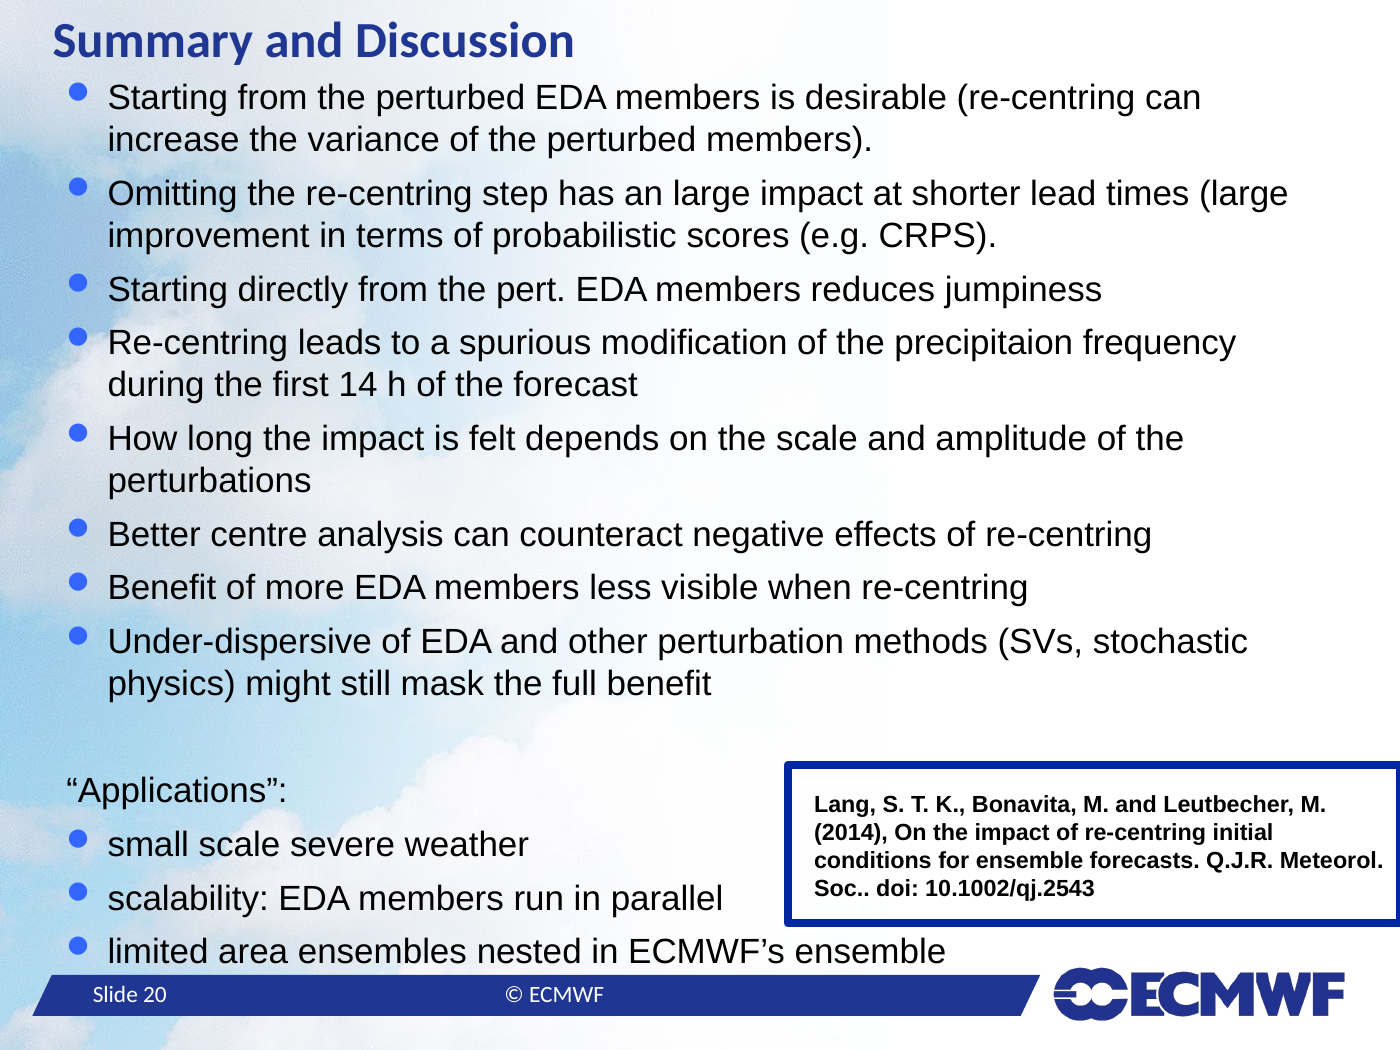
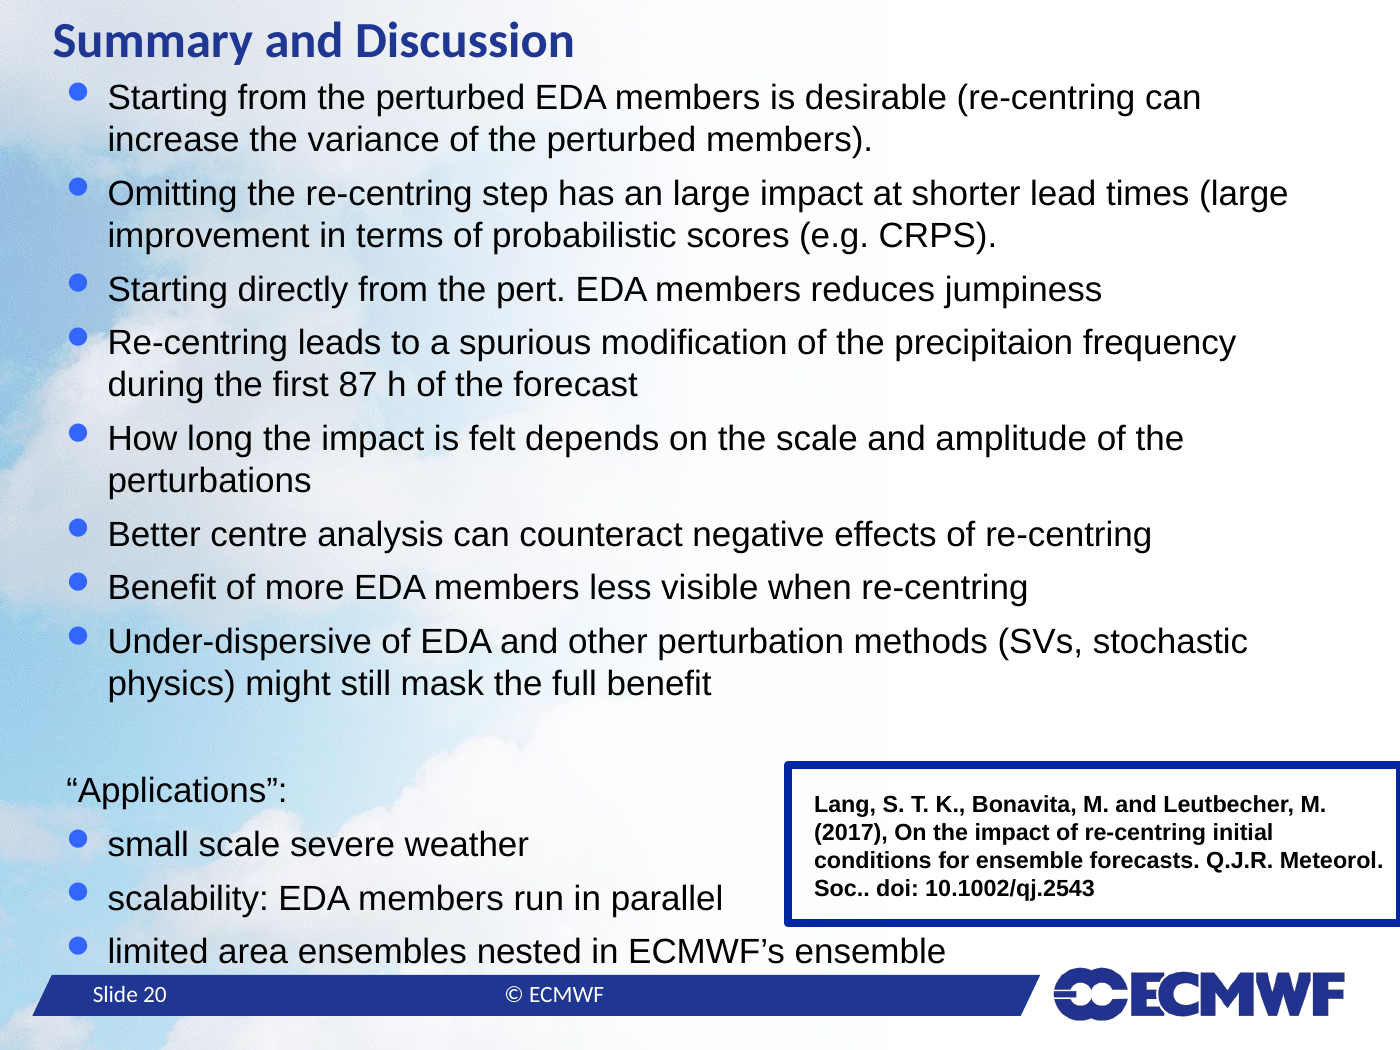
14: 14 -> 87
2014: 2014 -> 2017
